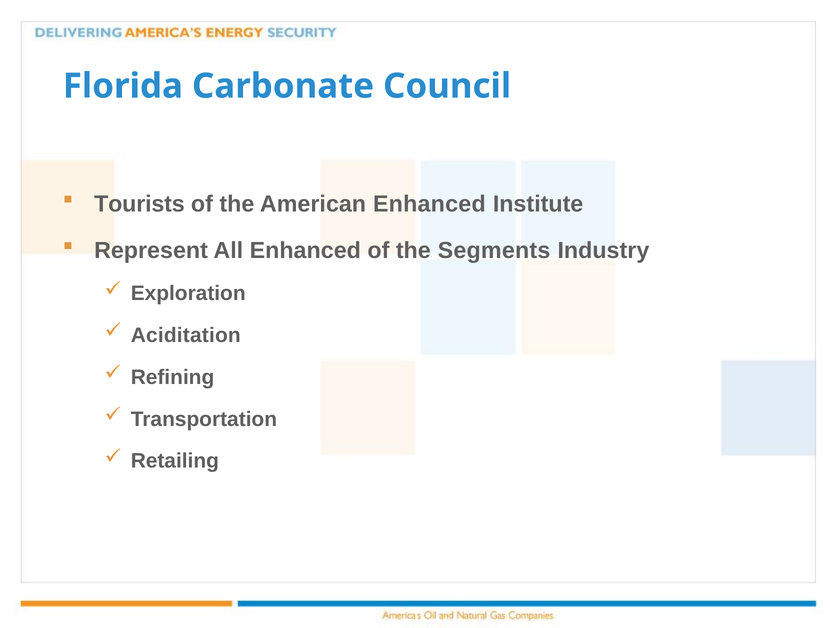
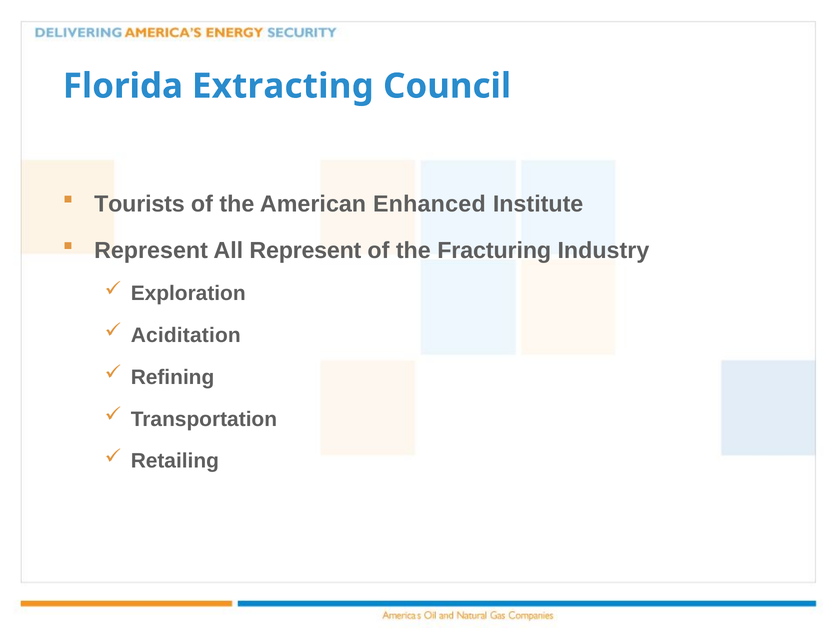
Carbonate: Carbonate -> Extracting
All Enhanced: Enhanced -> Represent
Segments: Segments -> Fracturing
